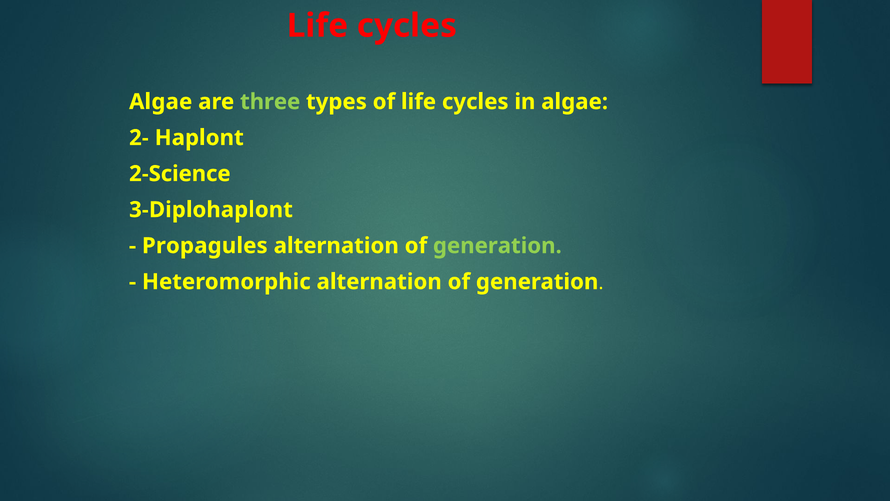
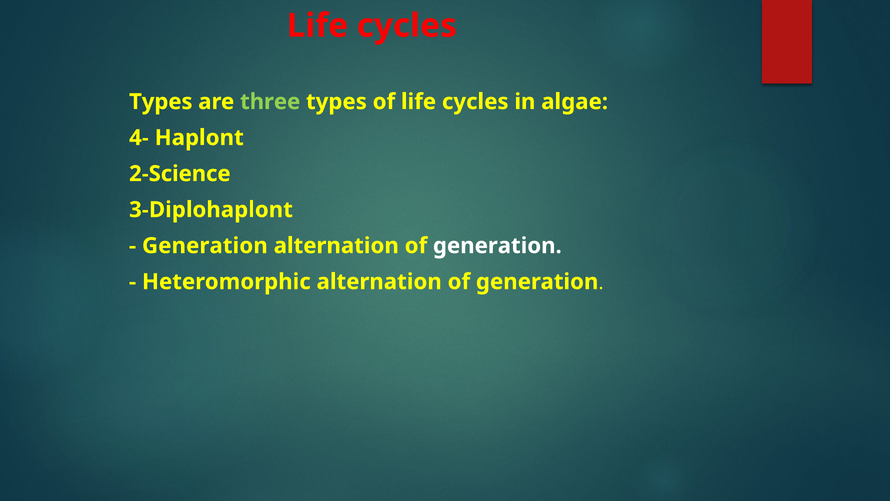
Algae at (161, 102): Algae -> Types
2-: 2- -> 4-
Propagules at (205, 246): Propagules -> Generation
generation at (497, 246) colour: light green -> white
